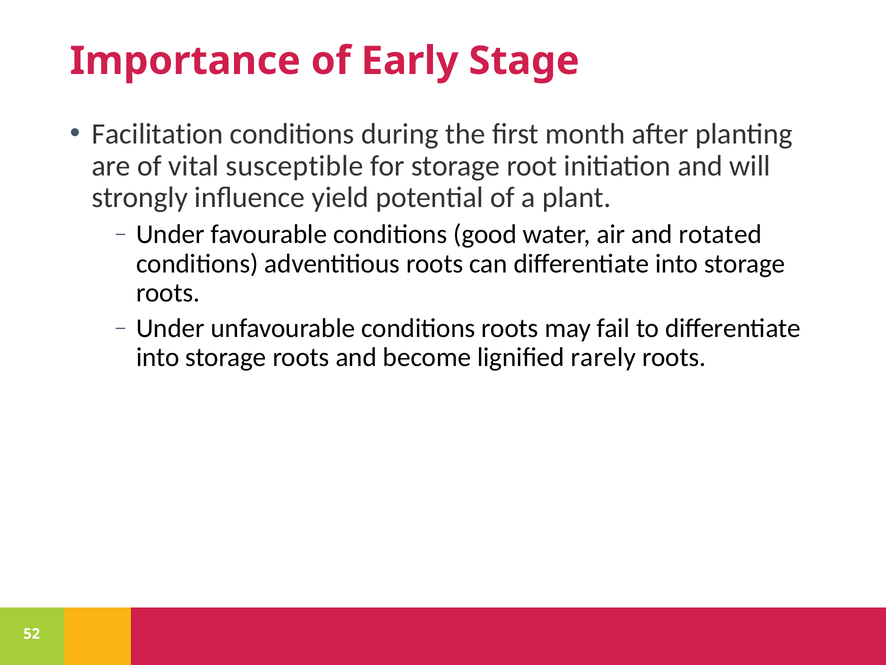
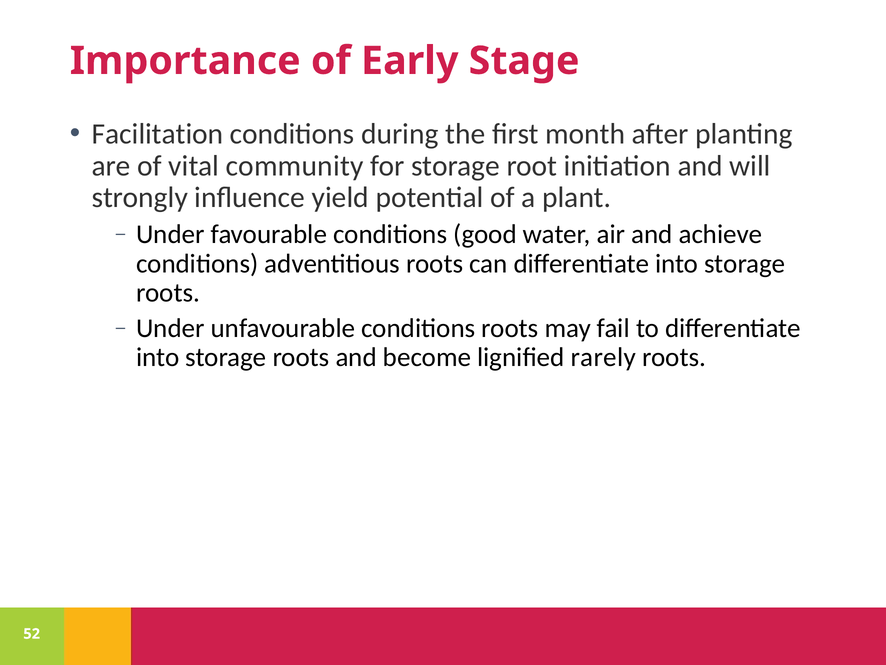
susceptible: susceptible -> community
rotated: rotated -> achieve
